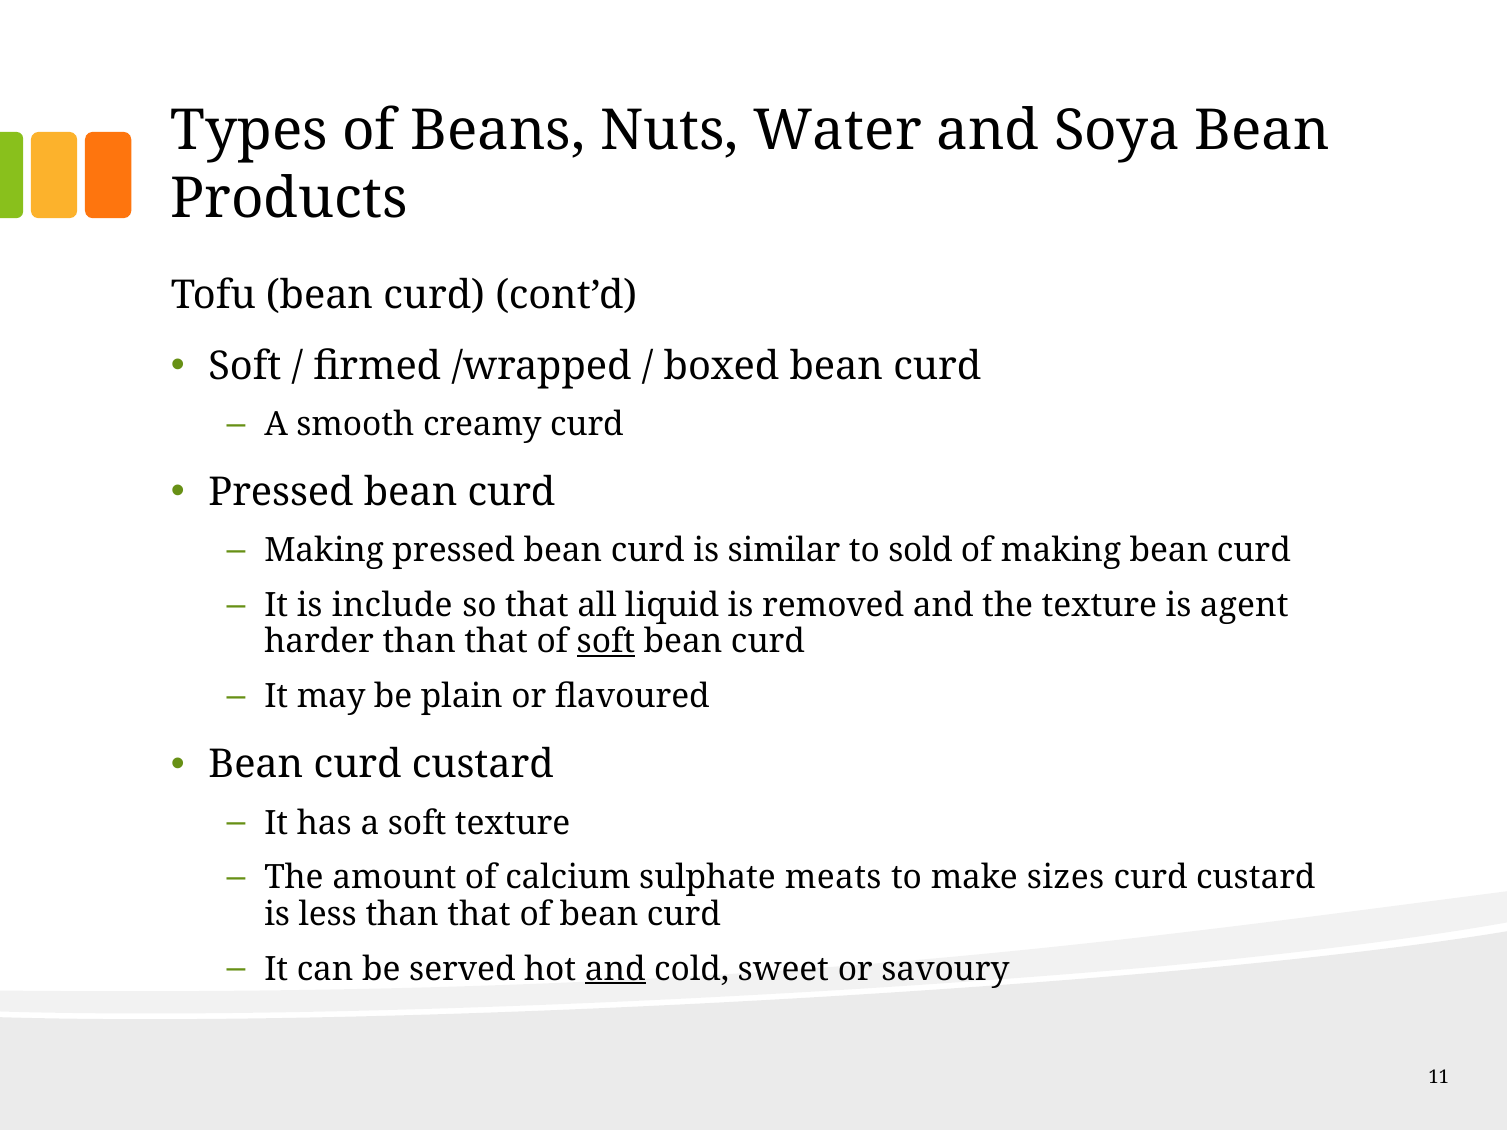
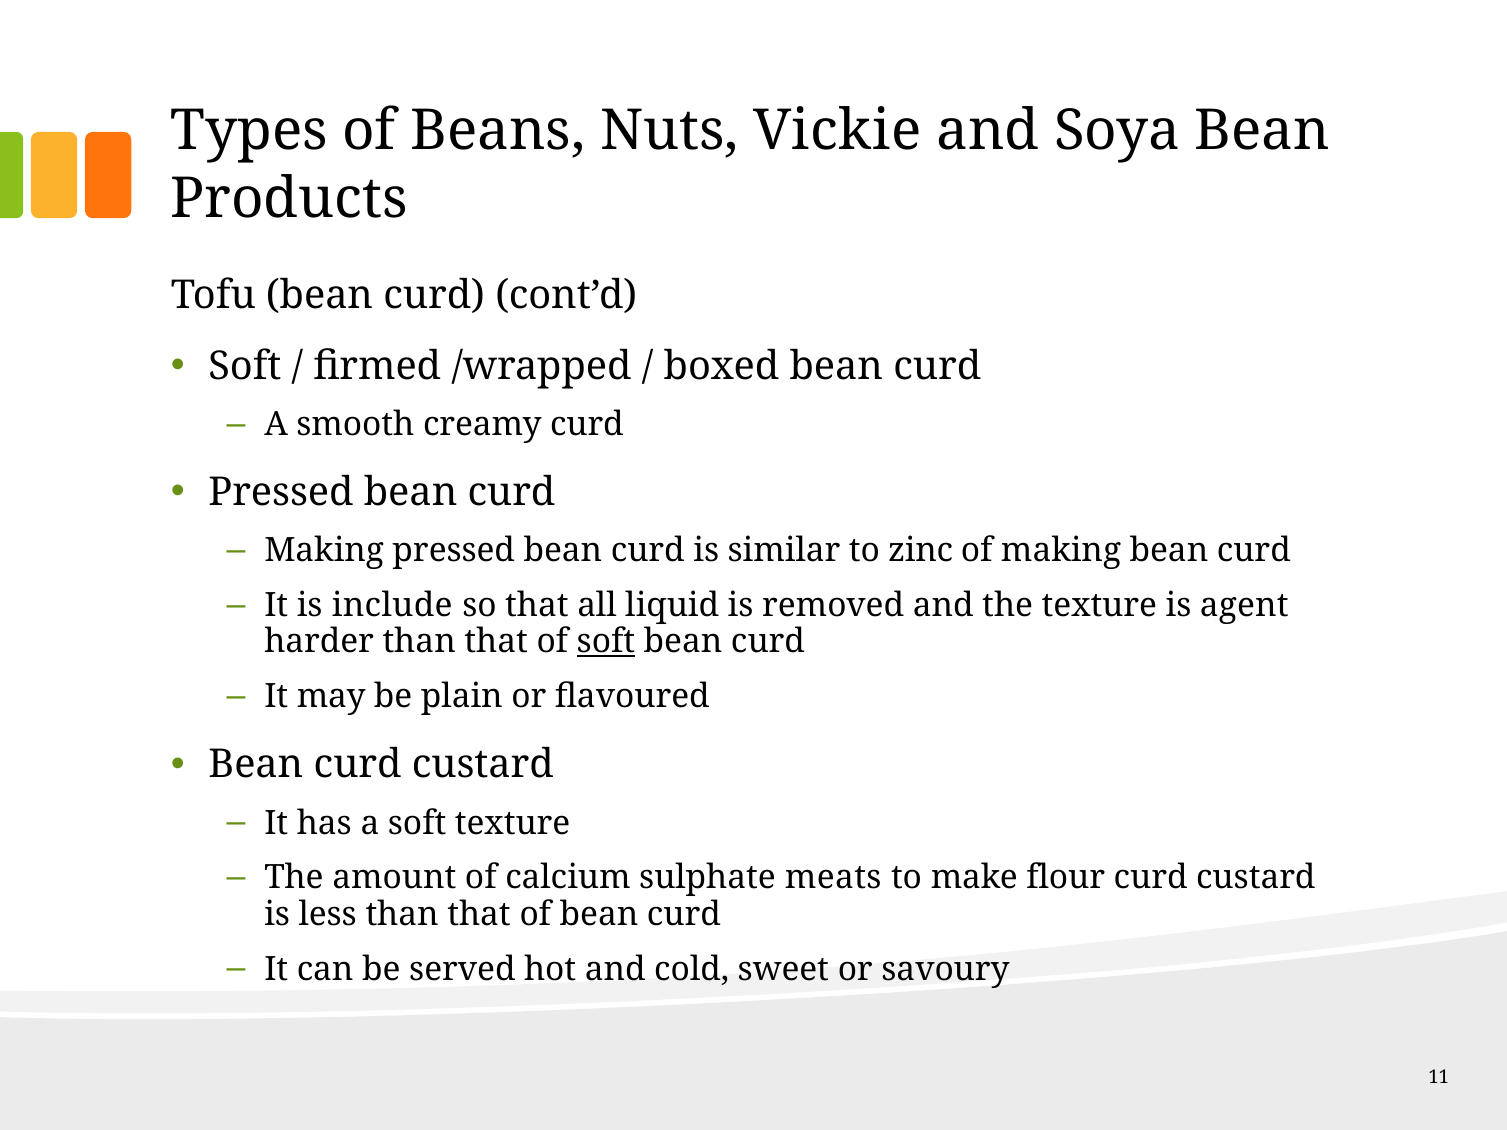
Water: Water -> Vickie
sold: sold -> zinc
sizes: sizes -> flour
and at (615, 969) underline: present -> none
